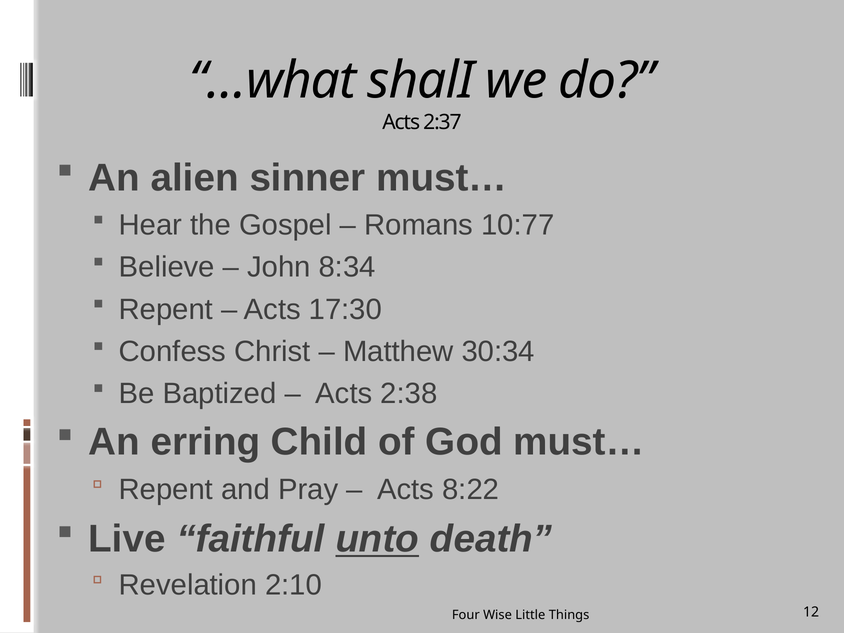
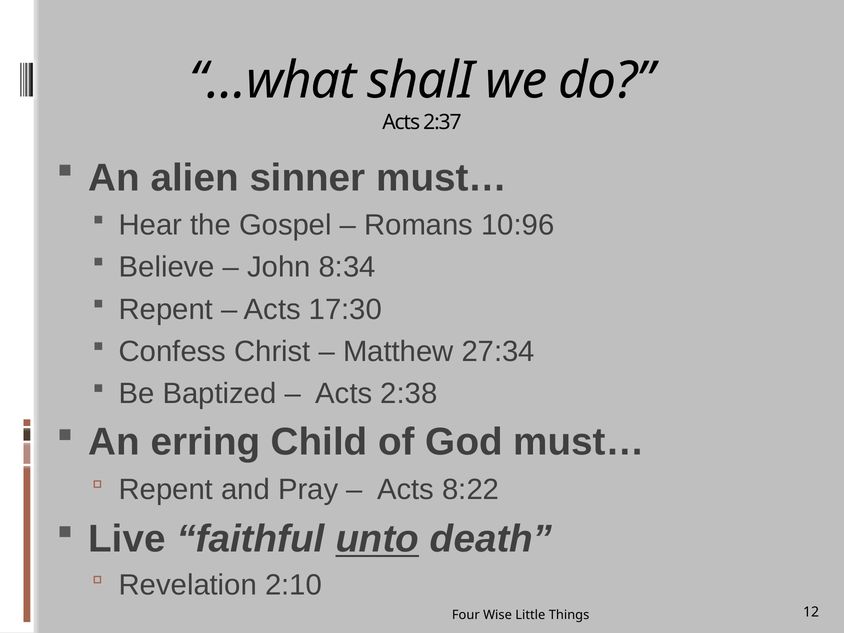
10:77: 10:77 -> 10:96
30:34: 30:34 -> 27:34
